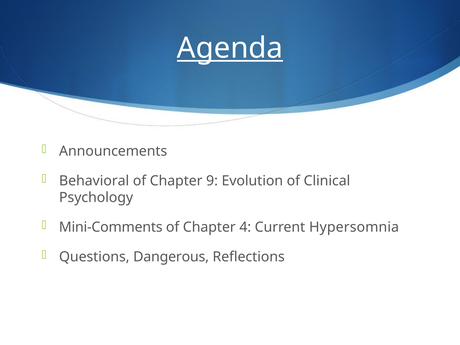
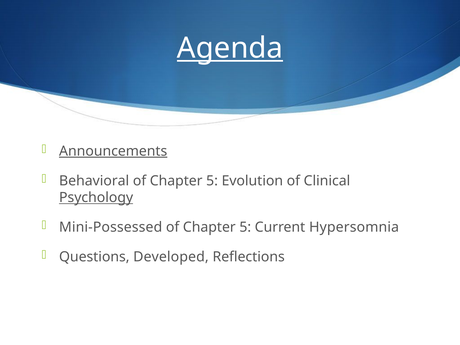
Announcements underline: none -> present
9 at (212, 181): 9 -> 5
Psychology underline: none -> present
Mini-Comments: Mini-Comments -> Mini-Possessed
4 at (245, 227): 4 -> 5
Dangerous: Dangerous -> Developed
